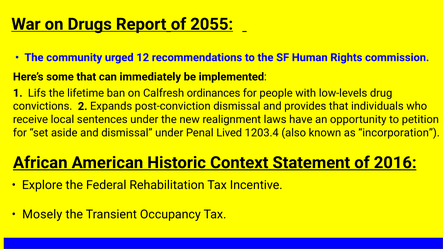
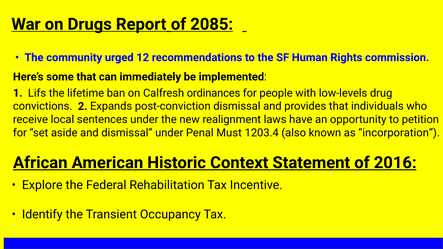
2055: 2055 -> 2085
Lived: Lived -> Must
Mosely: Mosely -> Identify
